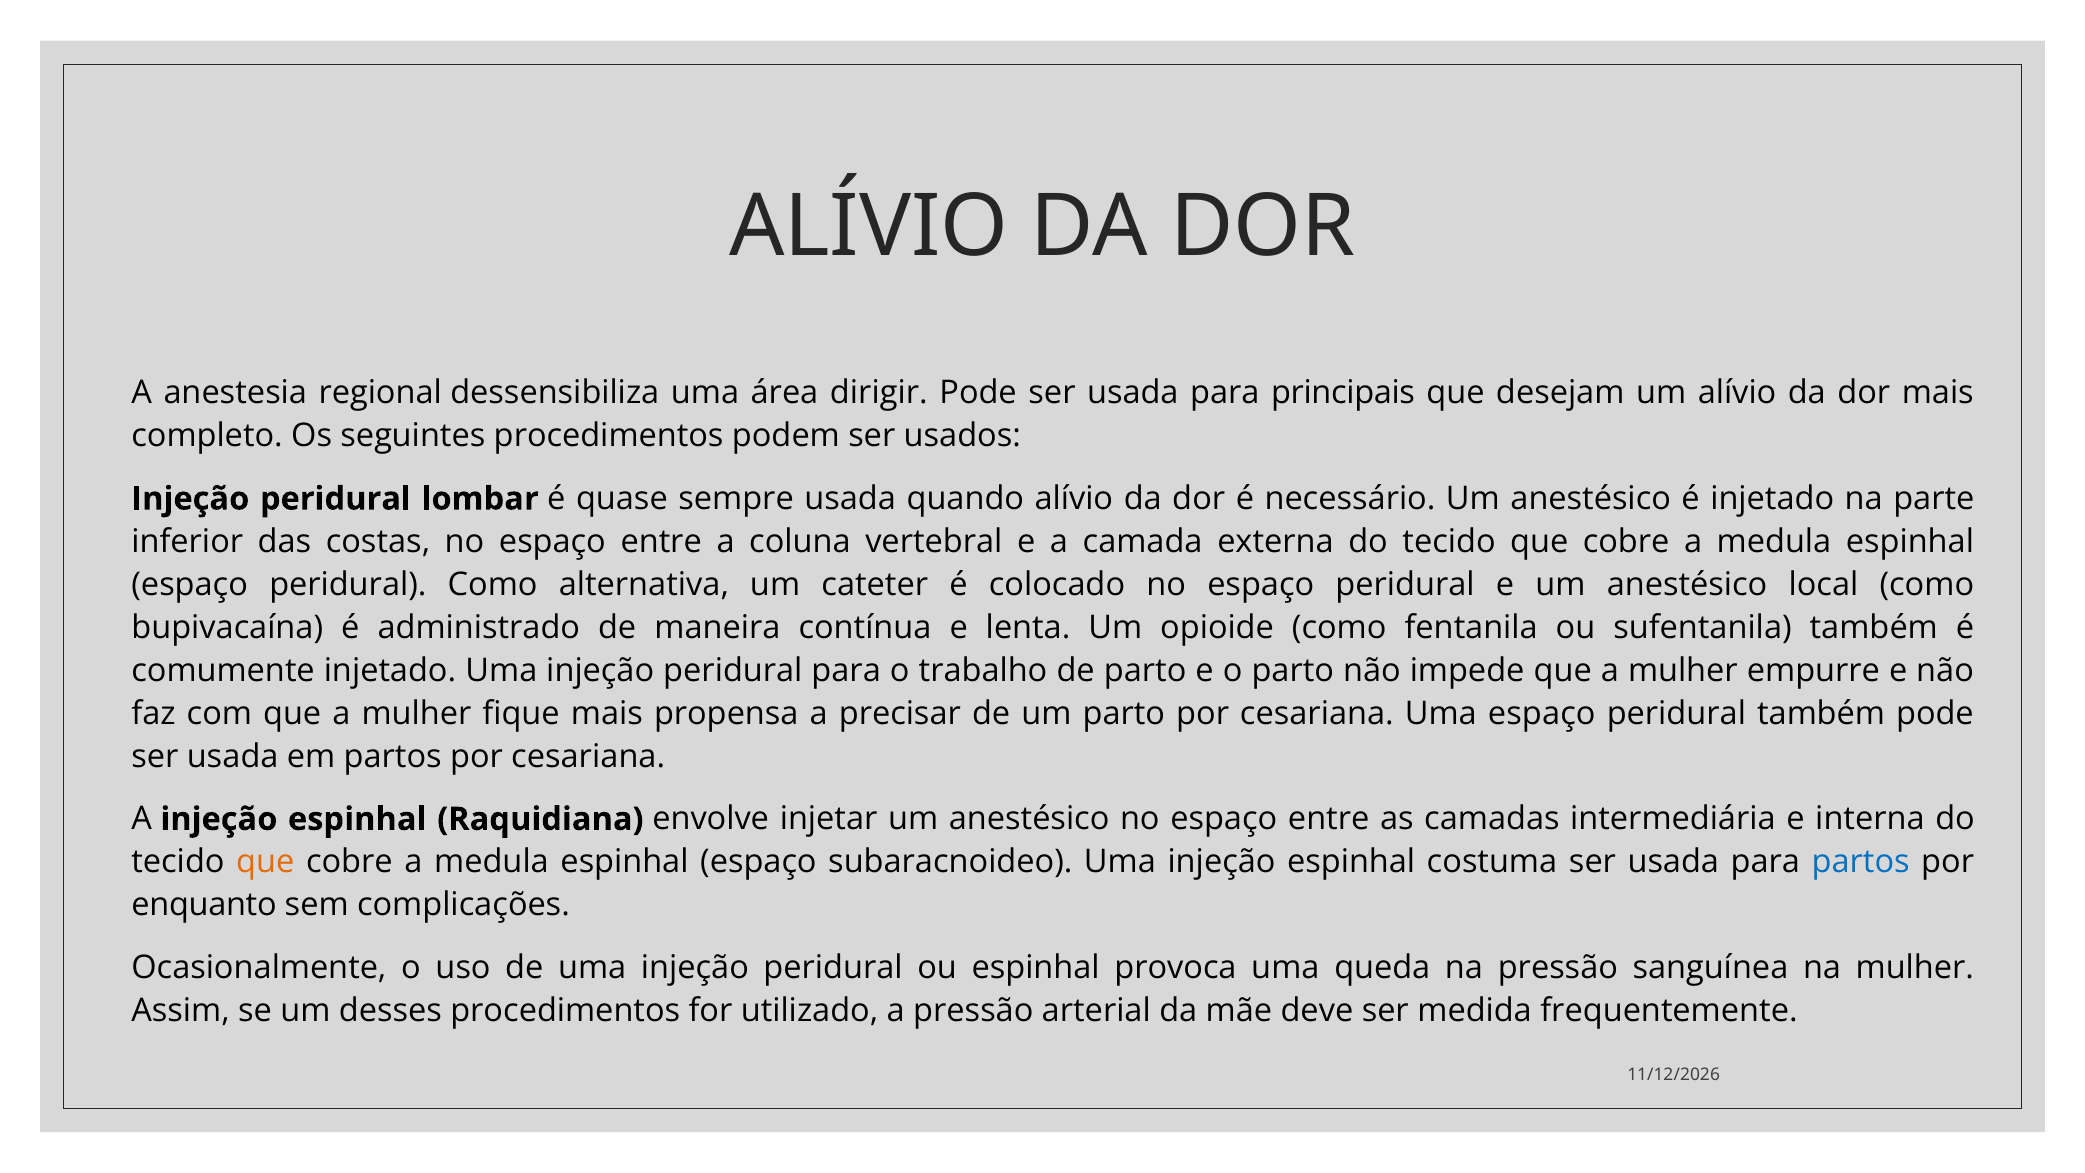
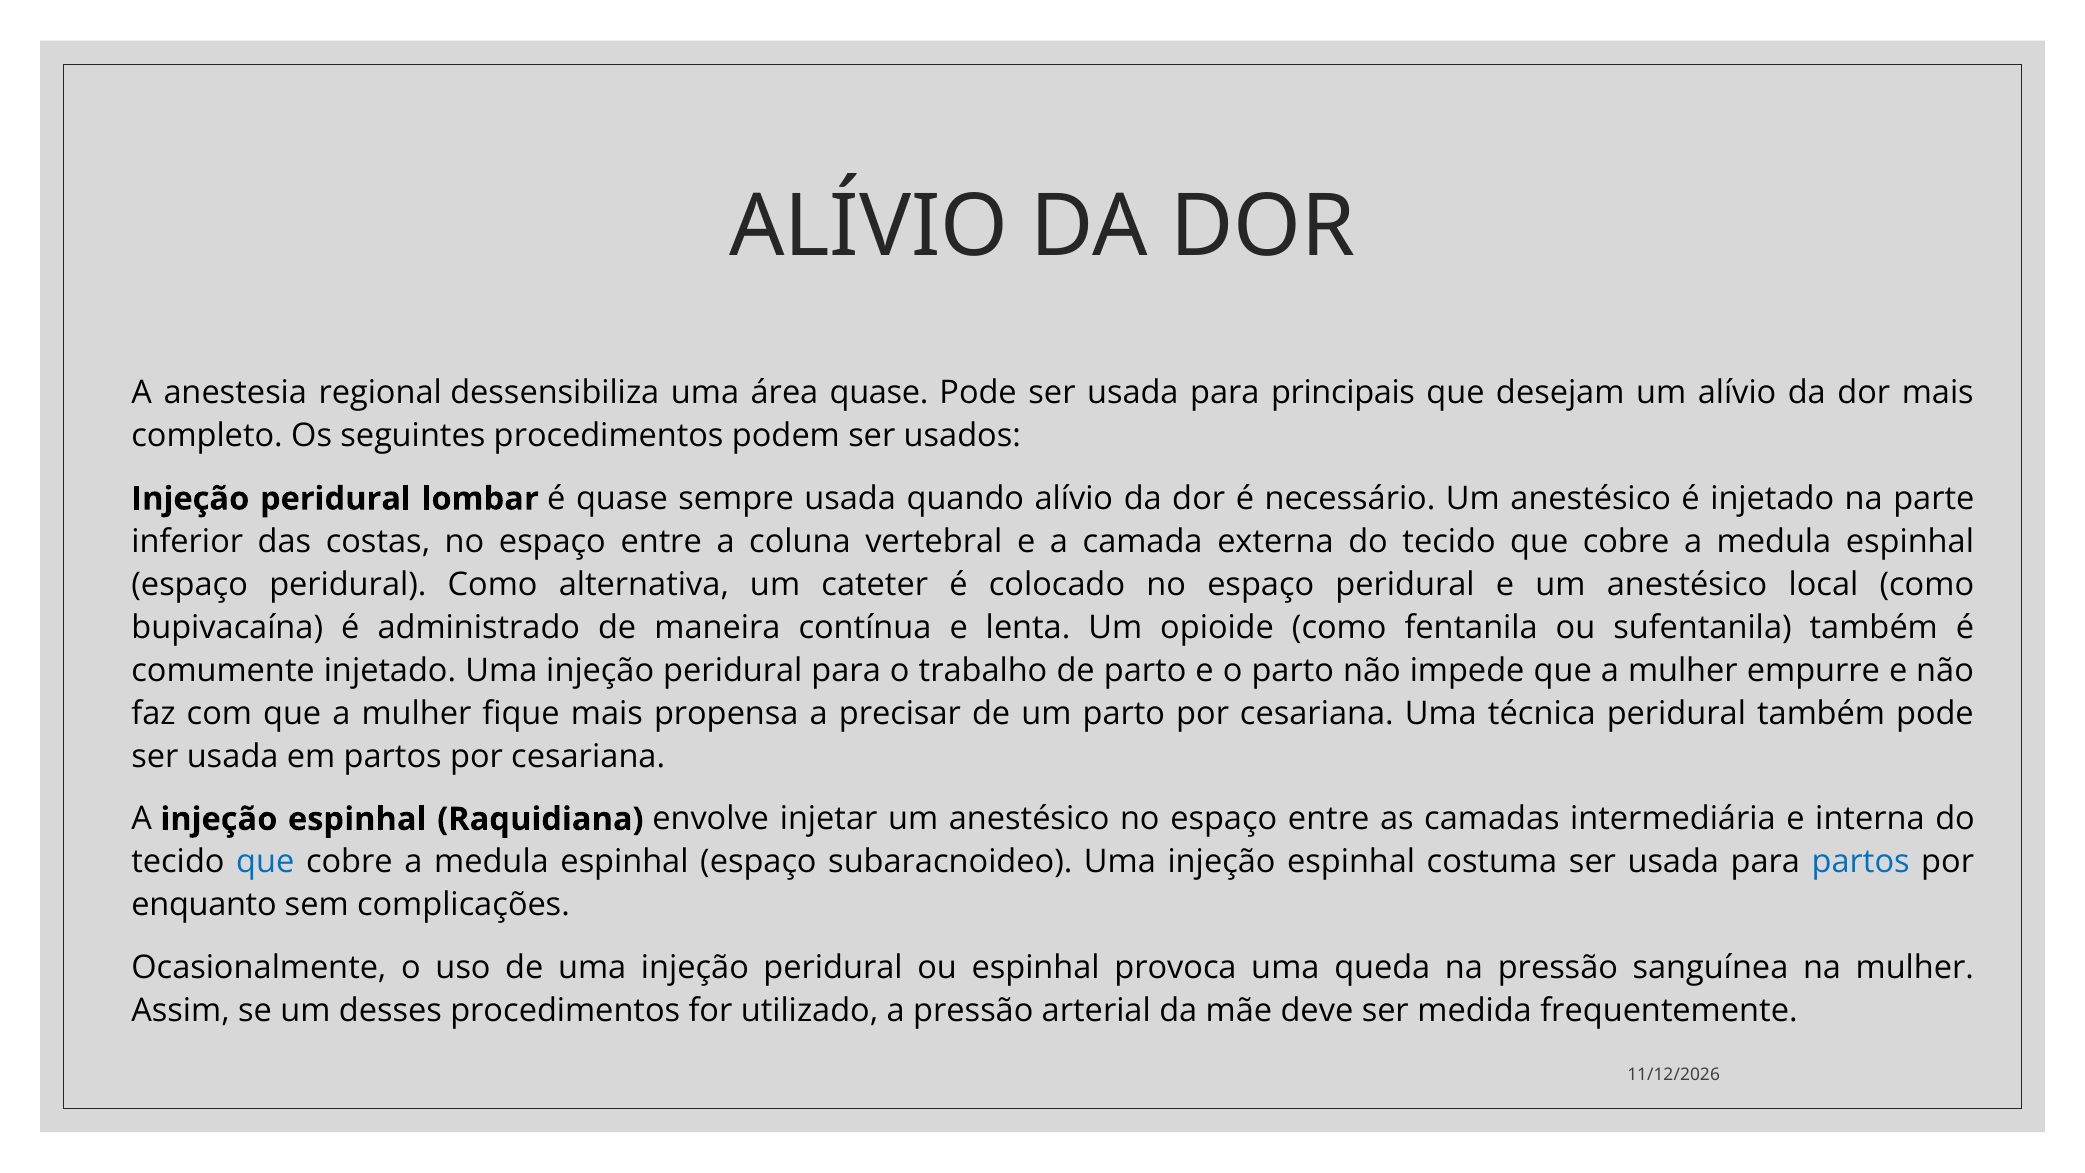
área dirigir: dirigir -> quase
Uma espaço: espaço -> técnica
que at (265, 862) colour: orange -> blue
